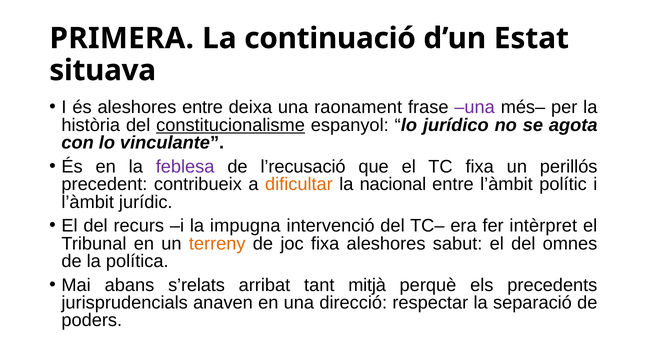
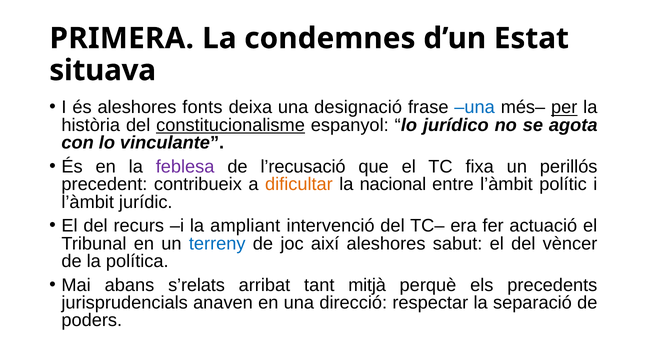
continuació: continuació -> condemnes
aleshores entre: entre -> fonts
raonament: raonament -> designació
una at (475, 107) colour: purple -> blue
per underline: none -> present
impugna: impugna -> ampliant
intèrpret: intèrpret -> actuació
terreny colour: orange -> blue
joc fixa: fixa -> així
omnes: omnes -> vèncer
